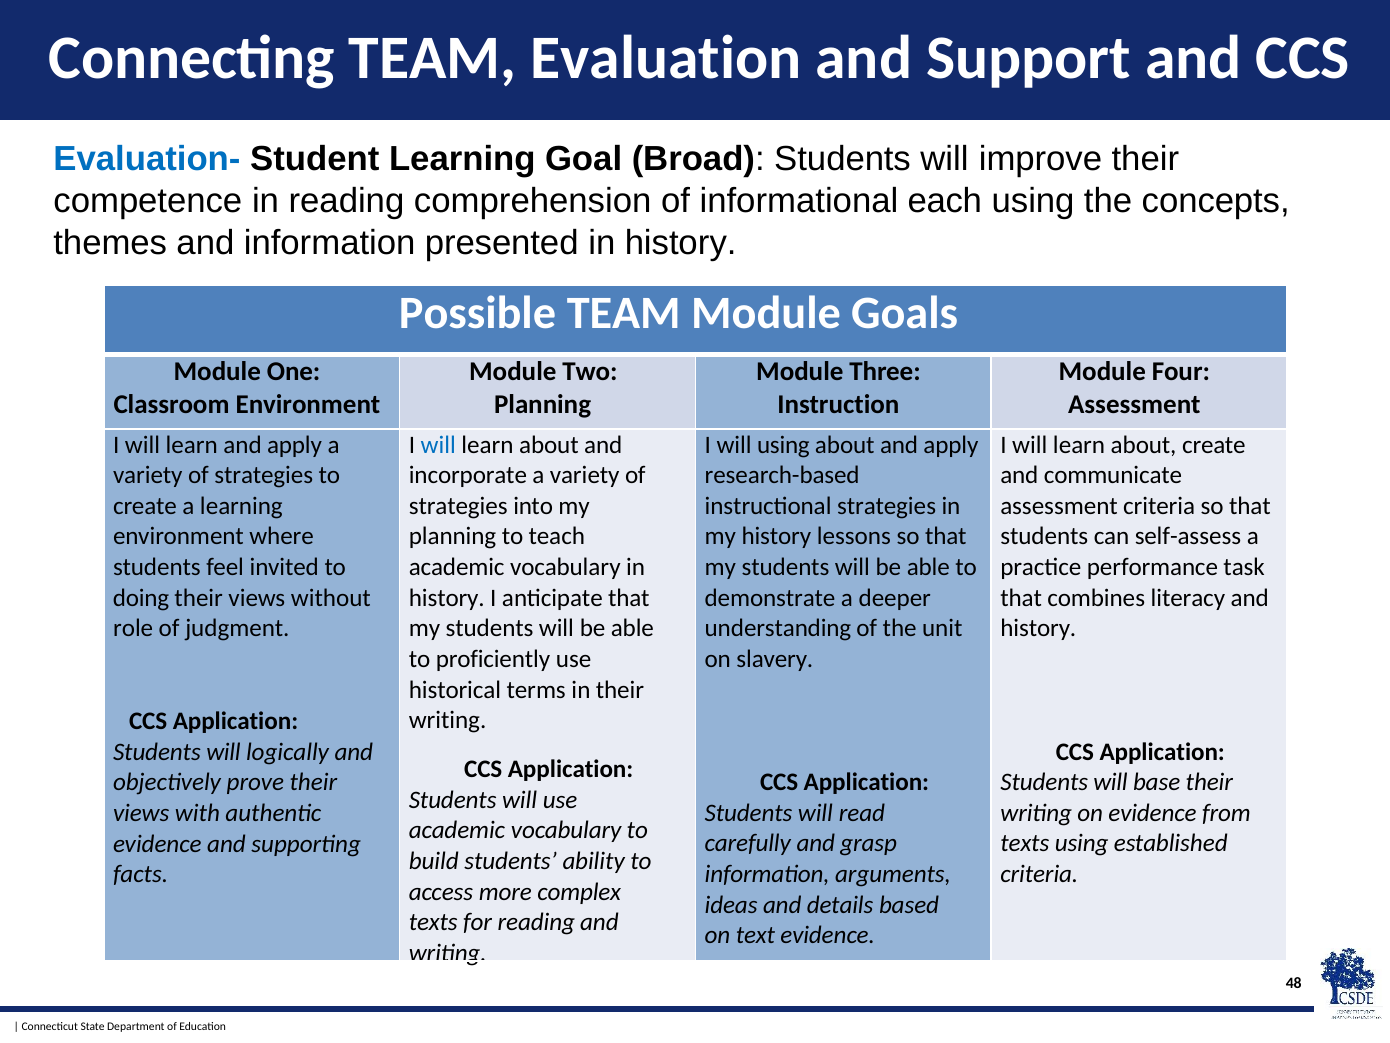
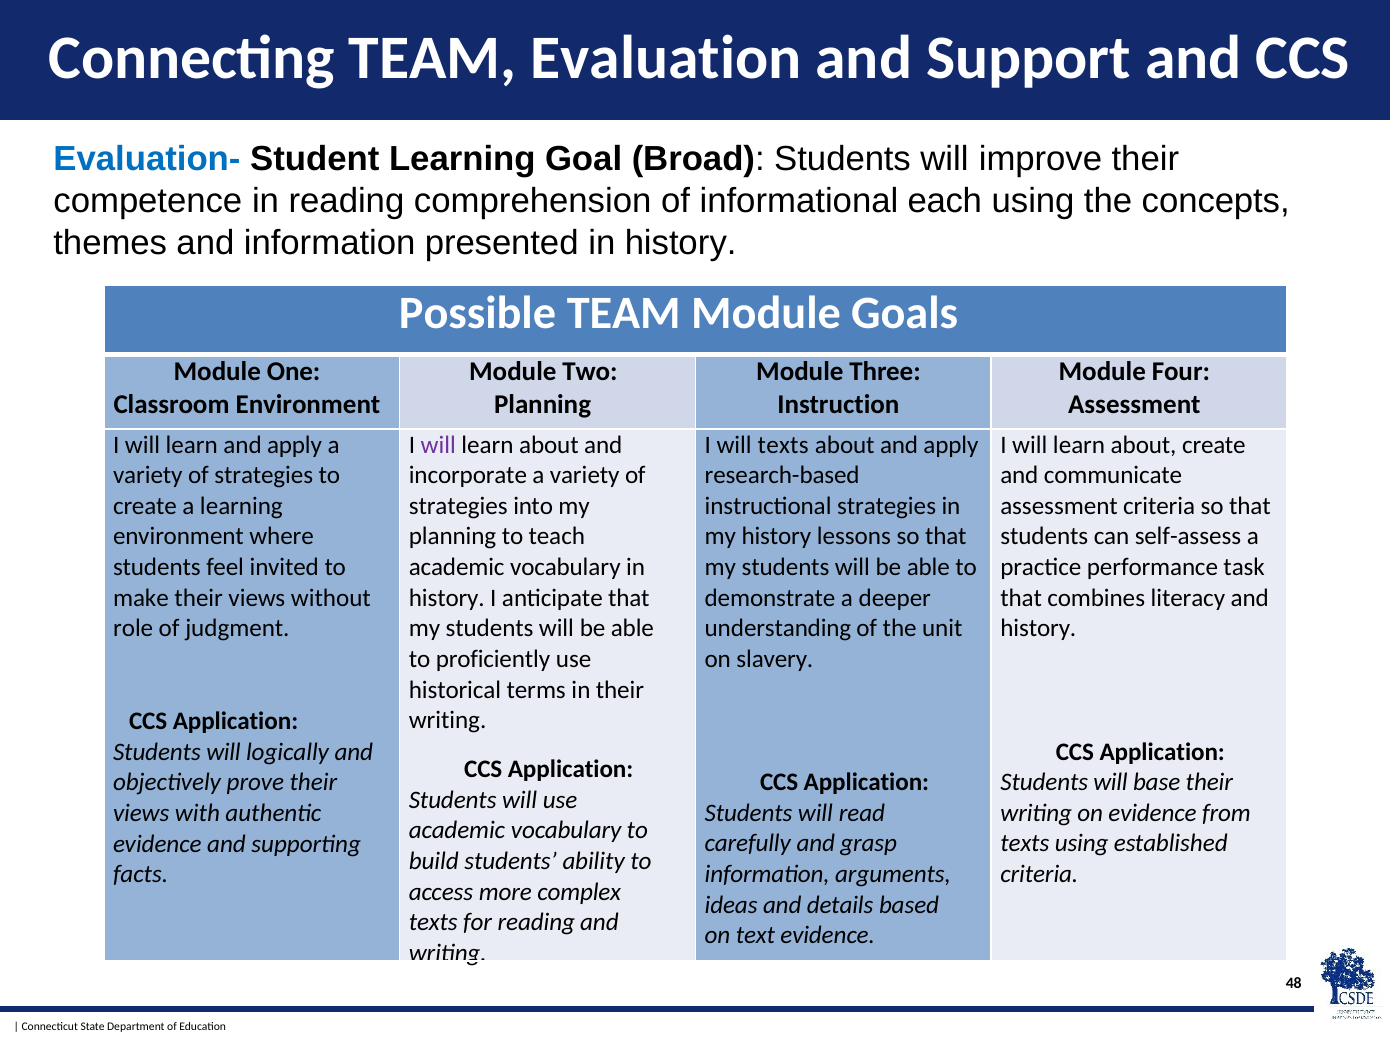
will at (438, 445) colour: blue -> purple
will using: using -> texts
doing: doing -> make
